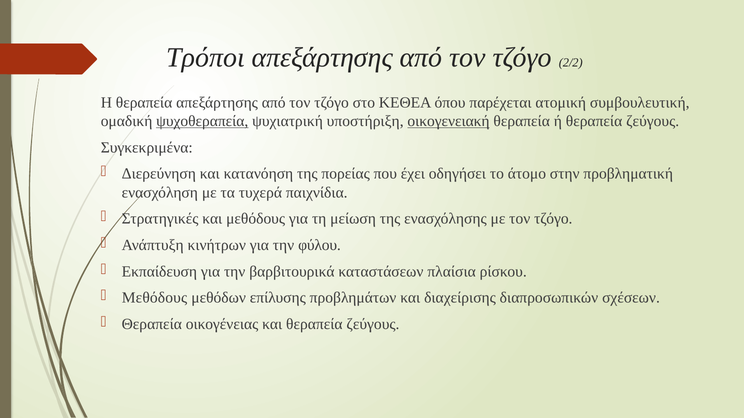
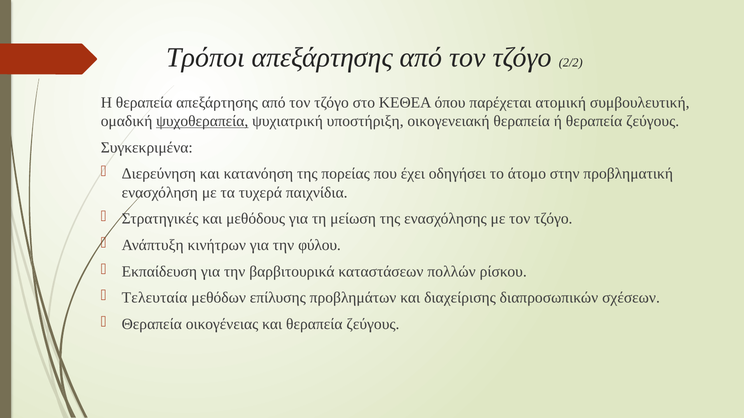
οικογενειακή underline: present -> none
πλαίσια: πλαίσια -> πολλών
Μεθόδους at (154, 298): Μεθόδους -> Τελευταία
